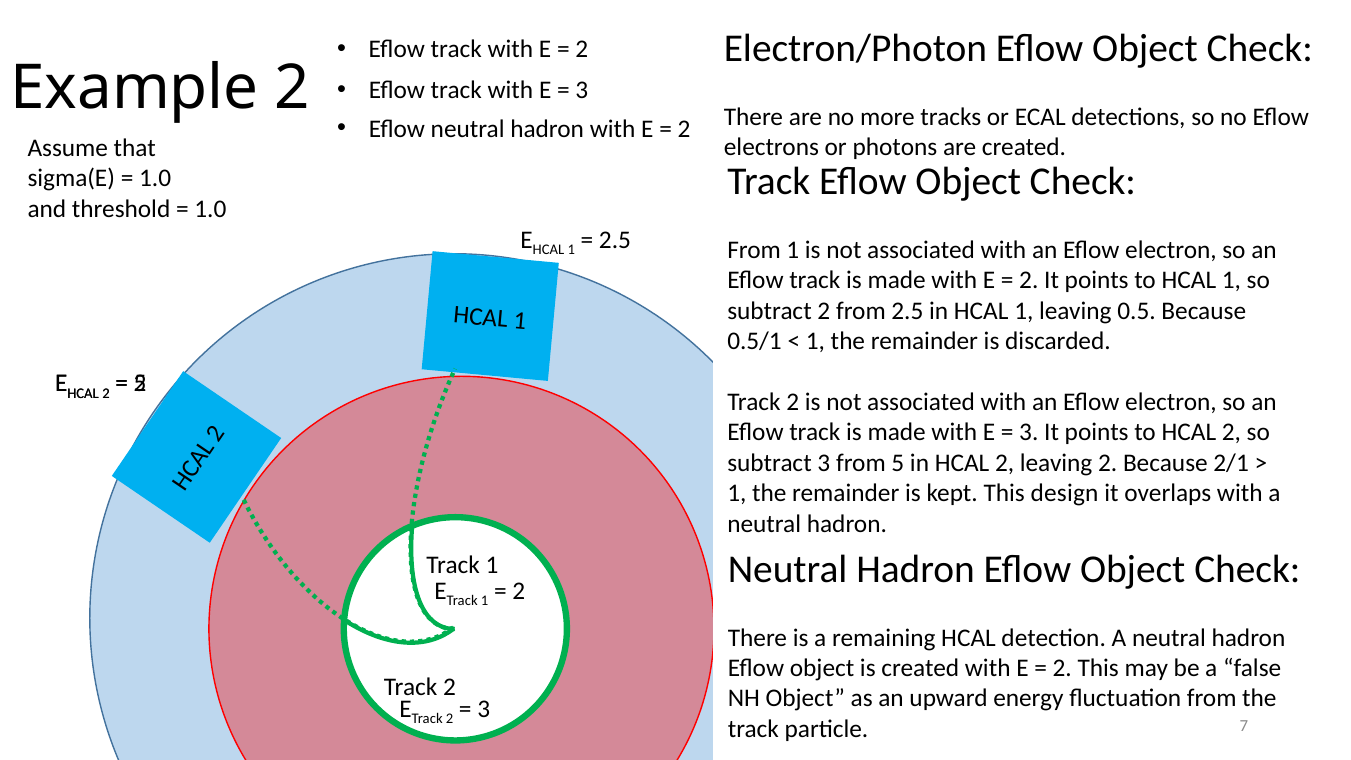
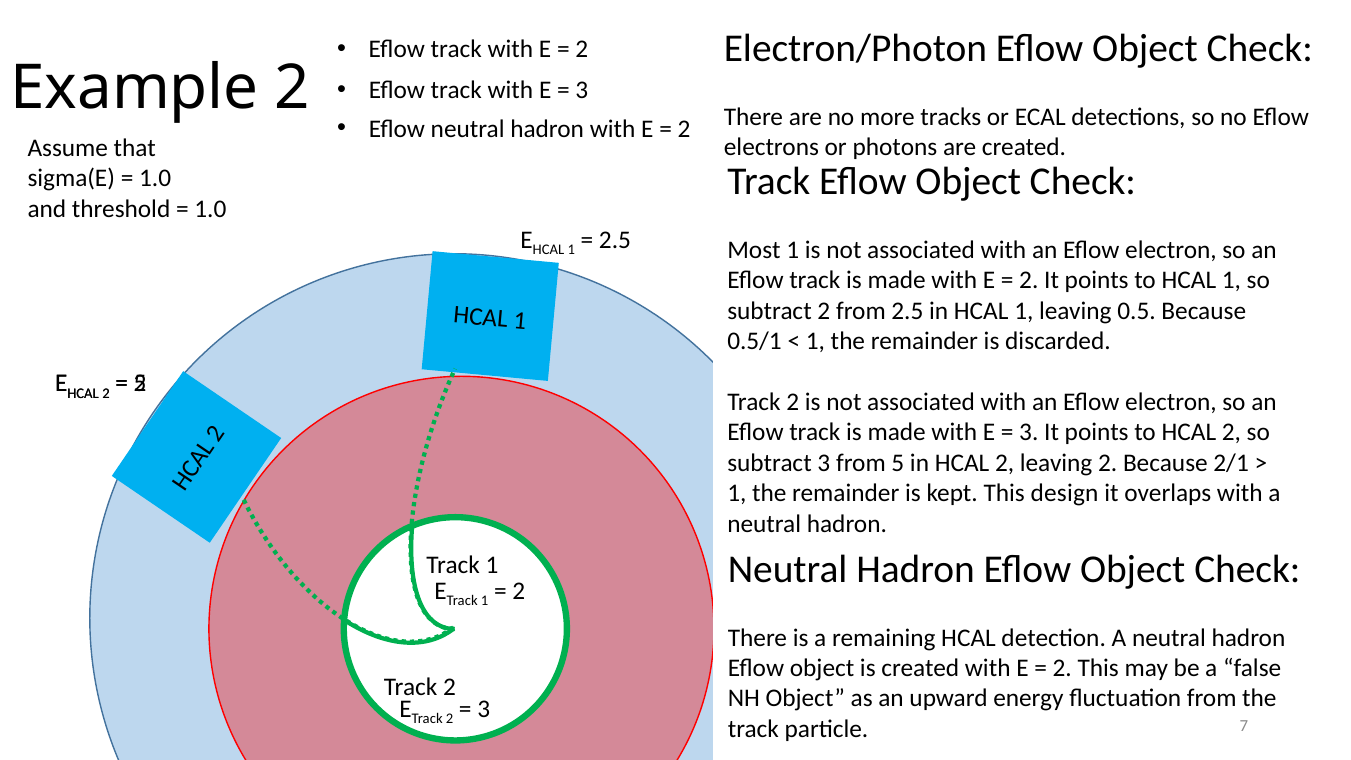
From at (754, 250): From -> Most
